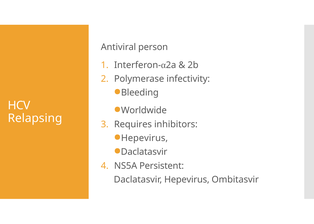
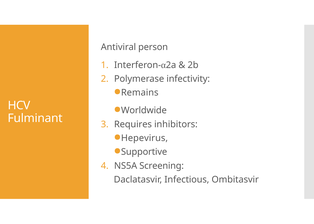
Bleeding: Bleeding -> Remains
Relapsing: Relapsing -> Fulminant
Daclatasvir at (144, 152): Daclatasvir -> Supportive
Persistent: Persistent -> Screening
Daclatasvir Hepevirus: Hepevirus -> Infectious
